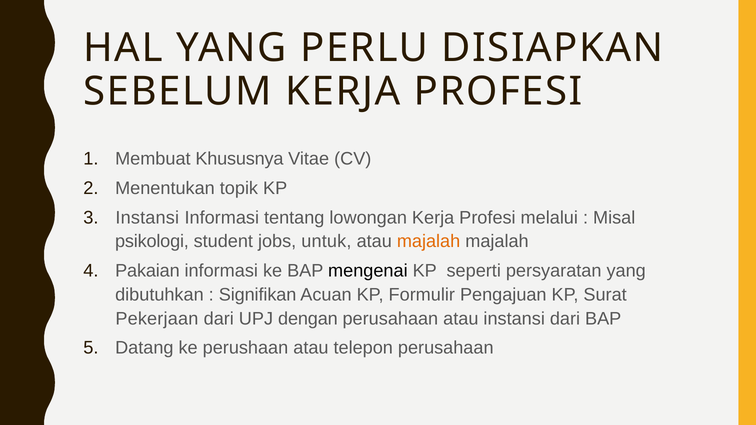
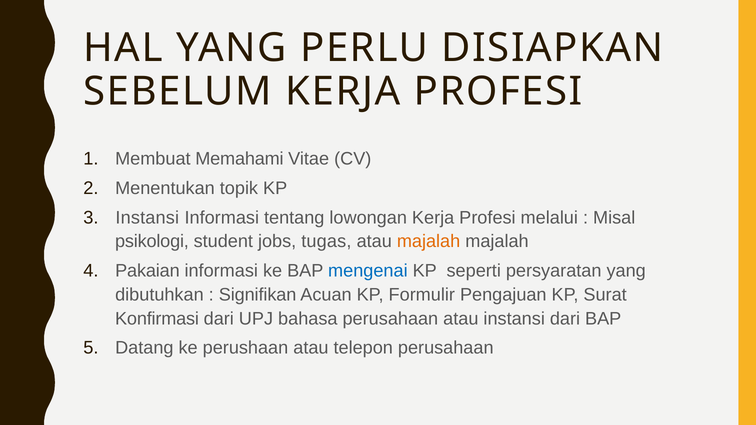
Khususnya: Khususnya -> Memahami
untuk: untuk -> tugas
mengenai colour: black -> blue
Pekerjaan: Pekerjaan -> Konfirmasi
dengan: dengan -> bahasa
